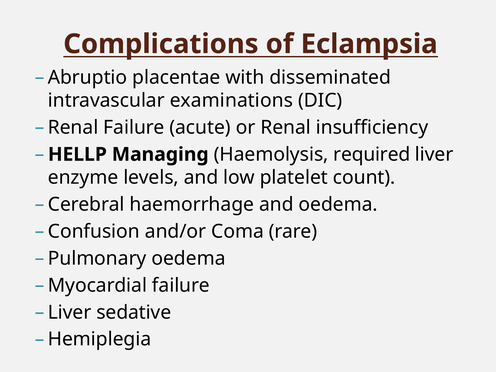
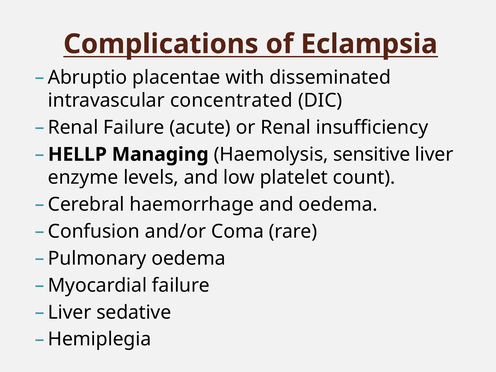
examinations: examinations -> concentrated
required: required -> sensitive
